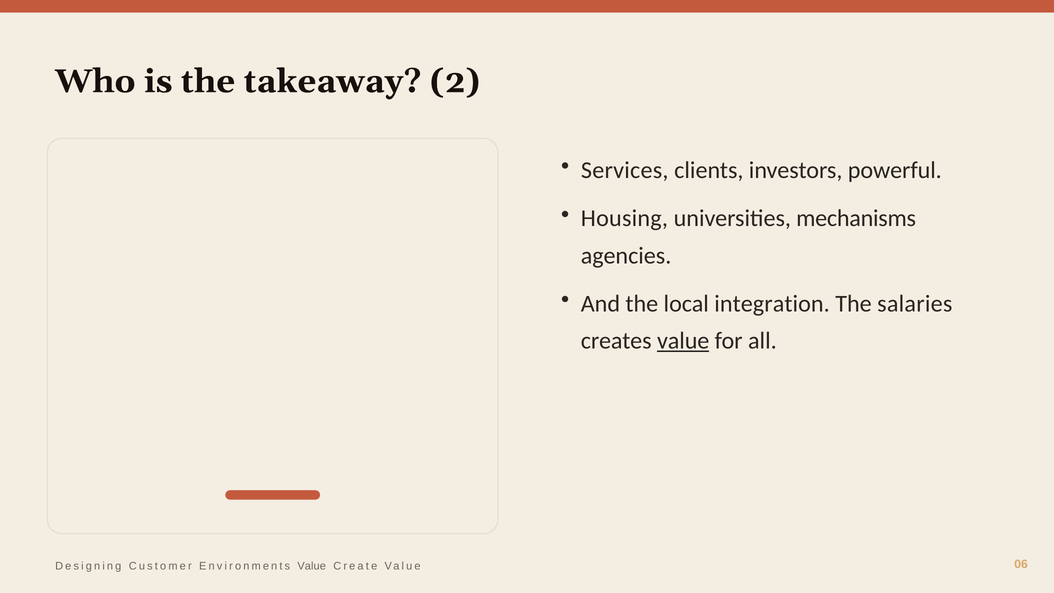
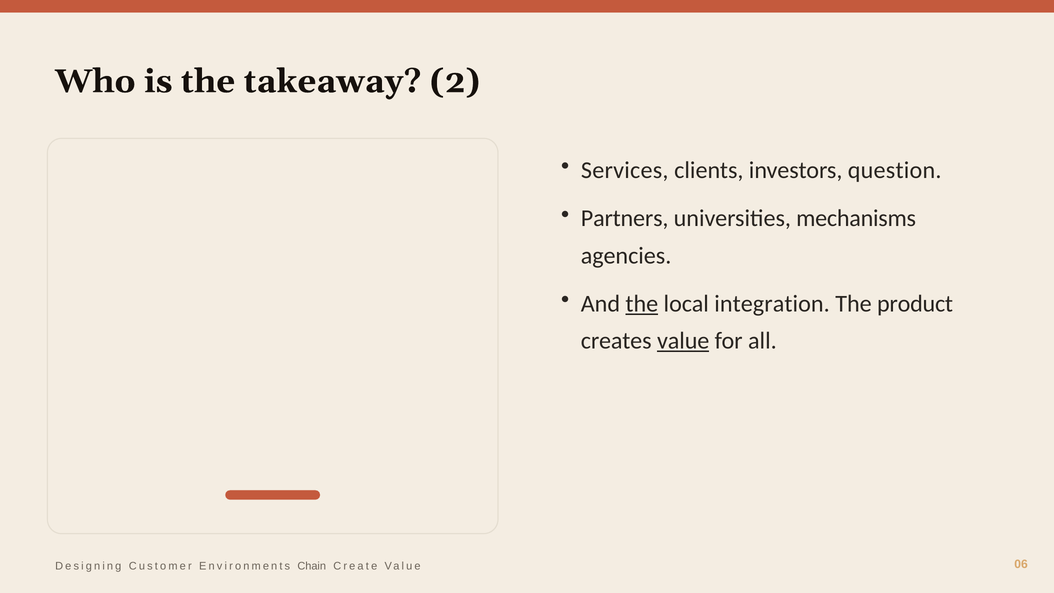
powerful: powerful -> question
Housing: Housing -> Partners
the at (642, 304) underline: none -> present
salaries: salaries -> product
Environments Value: Value -> Chain
